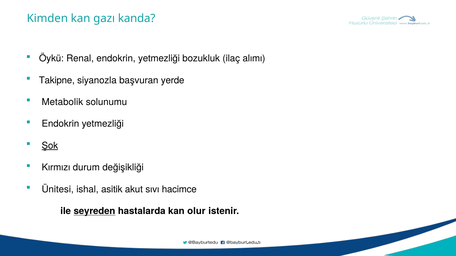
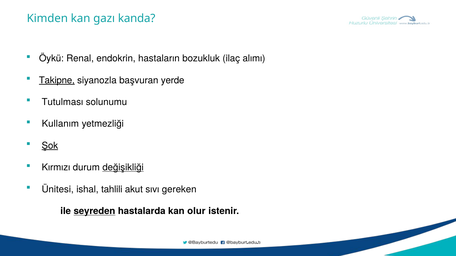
Renal endokrin yetmezliği: yetmezliği -> hastaların
Takipne underline: none -> present
Metabolik: Metabolik -> Tutulması
Endokrin at (60, 124): Endokrin -> Kullanım
değişikliği underline: none -> present
asitik: asitik -> tahlili
hacimce: hacimce -> gereken
